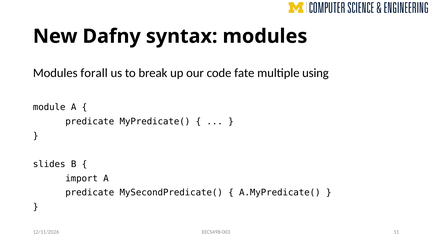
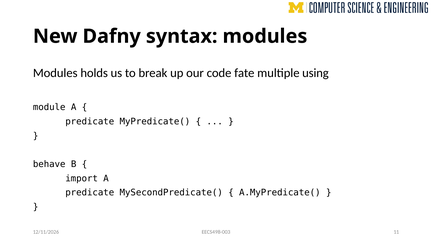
forall: forall -> holds
slides: slides -> behave
